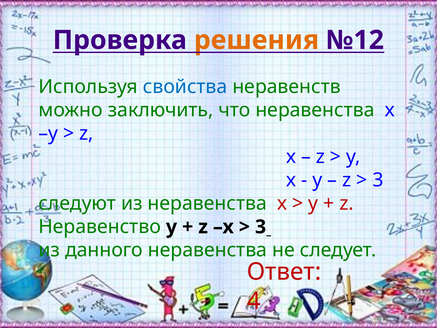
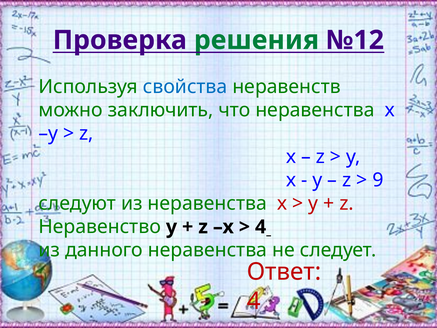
решения colour: orange -> green
3 at (378, 180): 3 -> 9
3 at (261, 227): 3 -> 4
